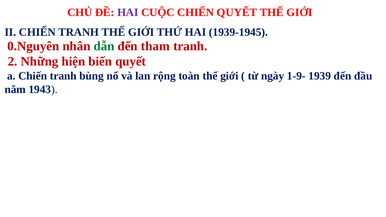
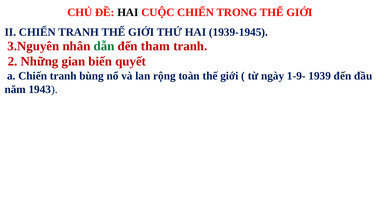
HAI at (128, 13) colour: purple -> black
CHIẾN QUYẾT: QUYẾT -> TRONG
0.Nguyên: 0.Nguyên -> 3.Nguyên
hiện: hiện -> gian
